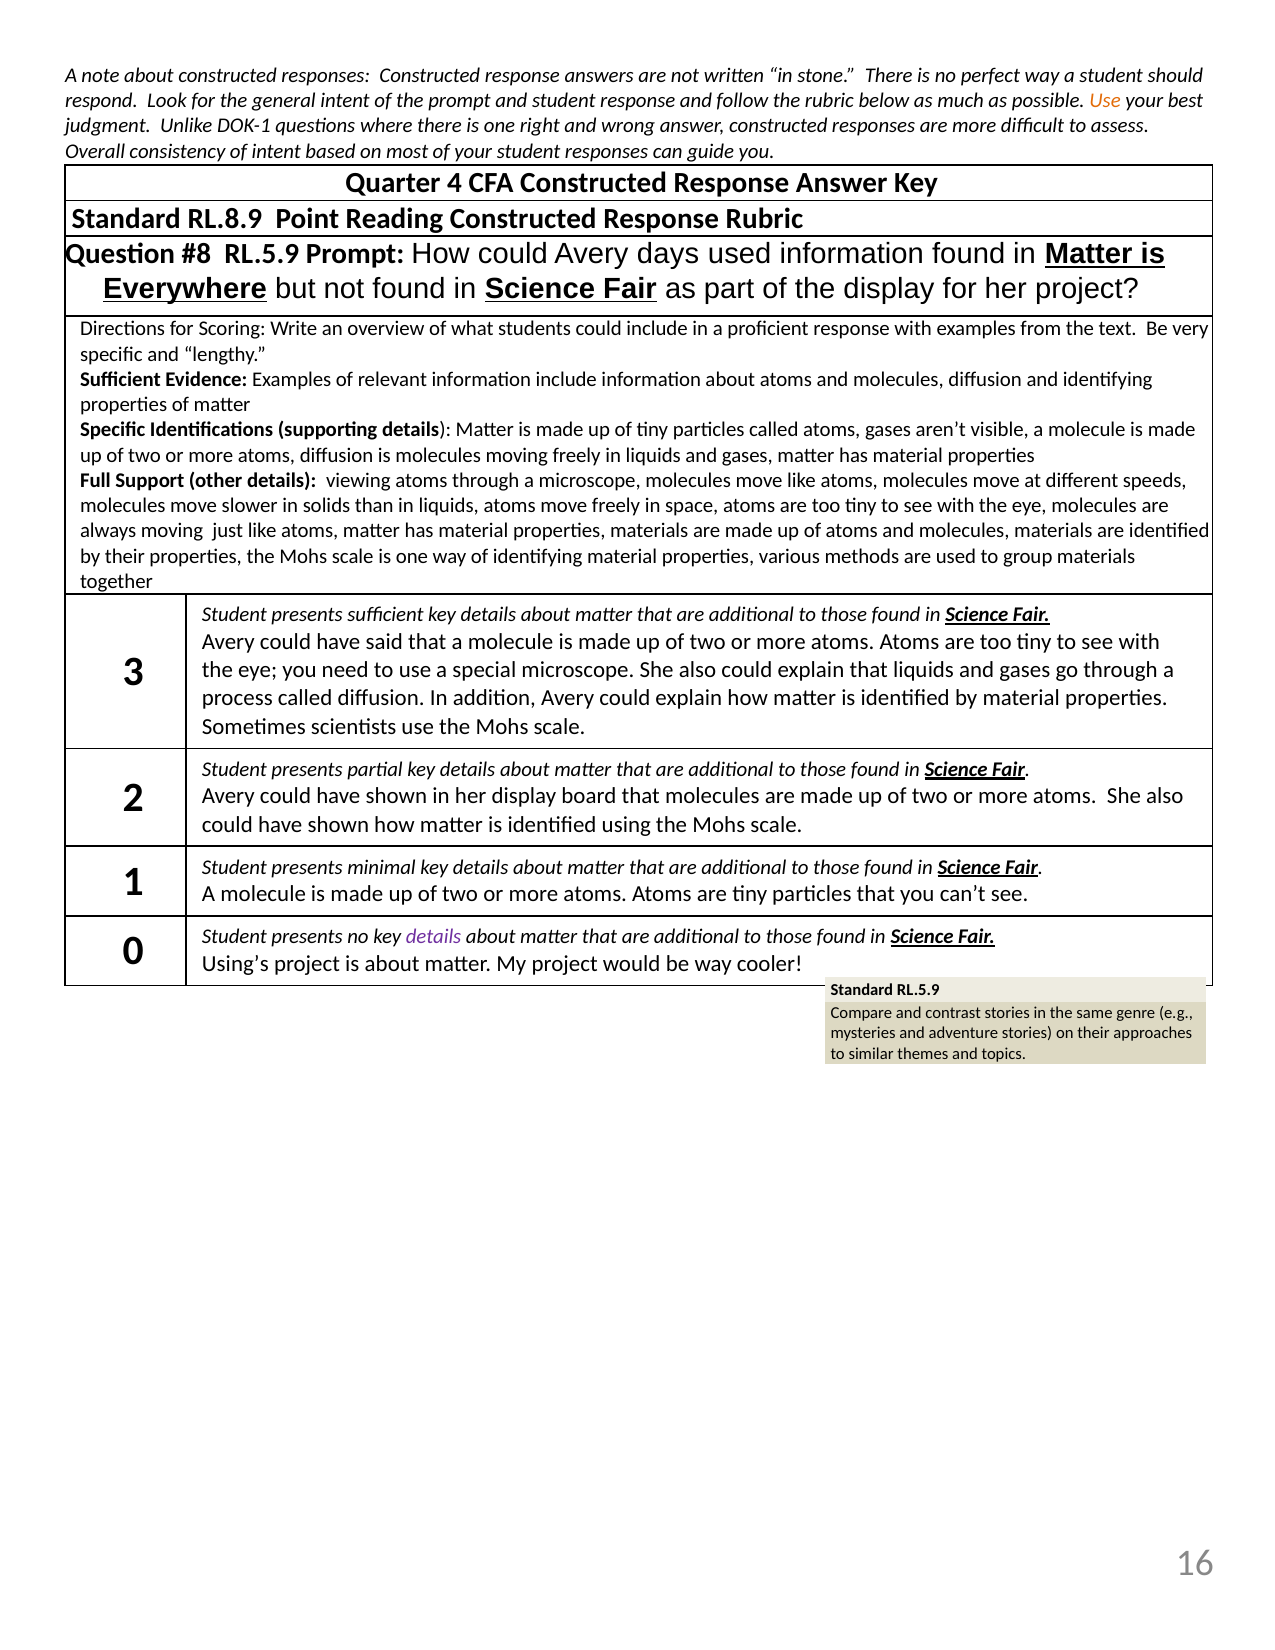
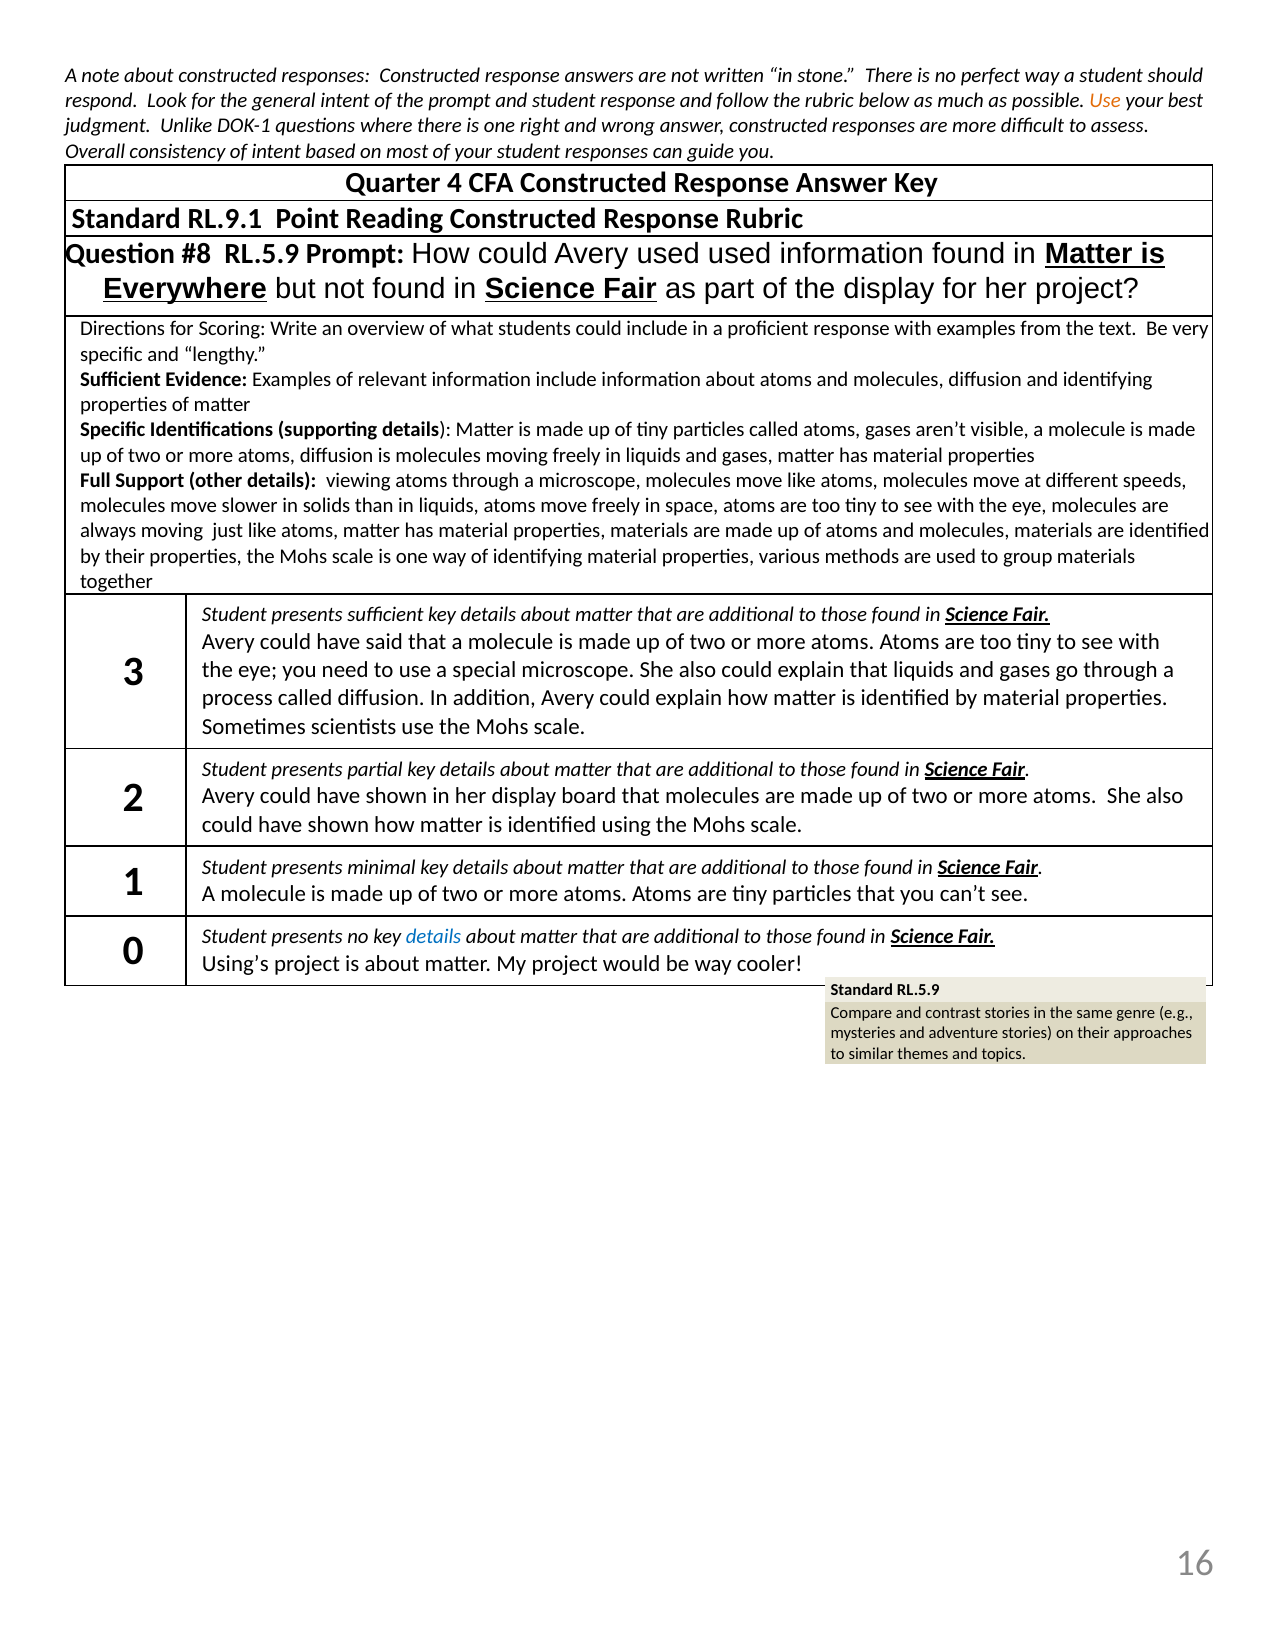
RL.8.9: RL.8.9 -> RL.9.1
Avery days: days -> used
details at (434, 937) colour: purple -> blue
